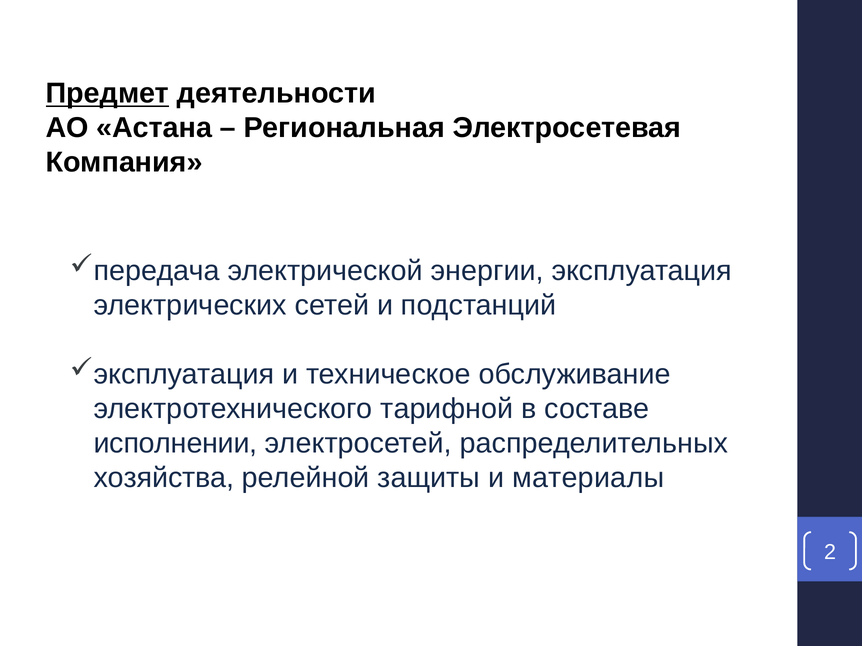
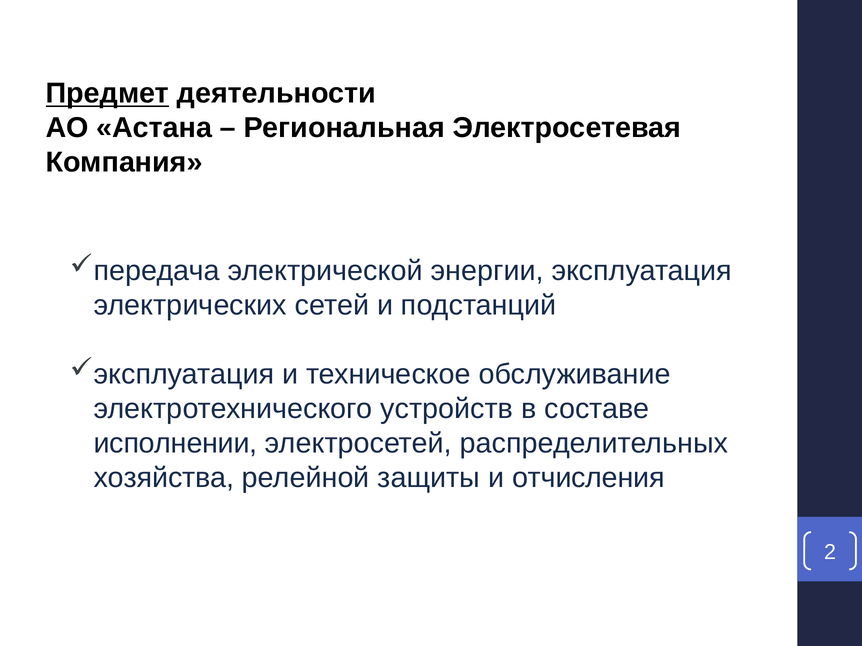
тарифной: тарифной -> устройств
материалы: материалы -> отчисления
